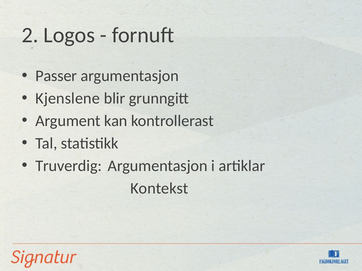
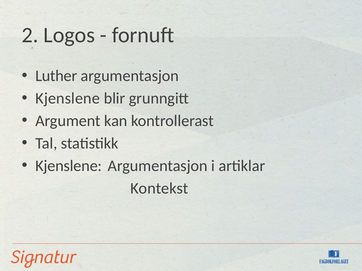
Passer: Passer -> Luther
Truverdig at (69, 166): Truverdig -> Kjenslene
